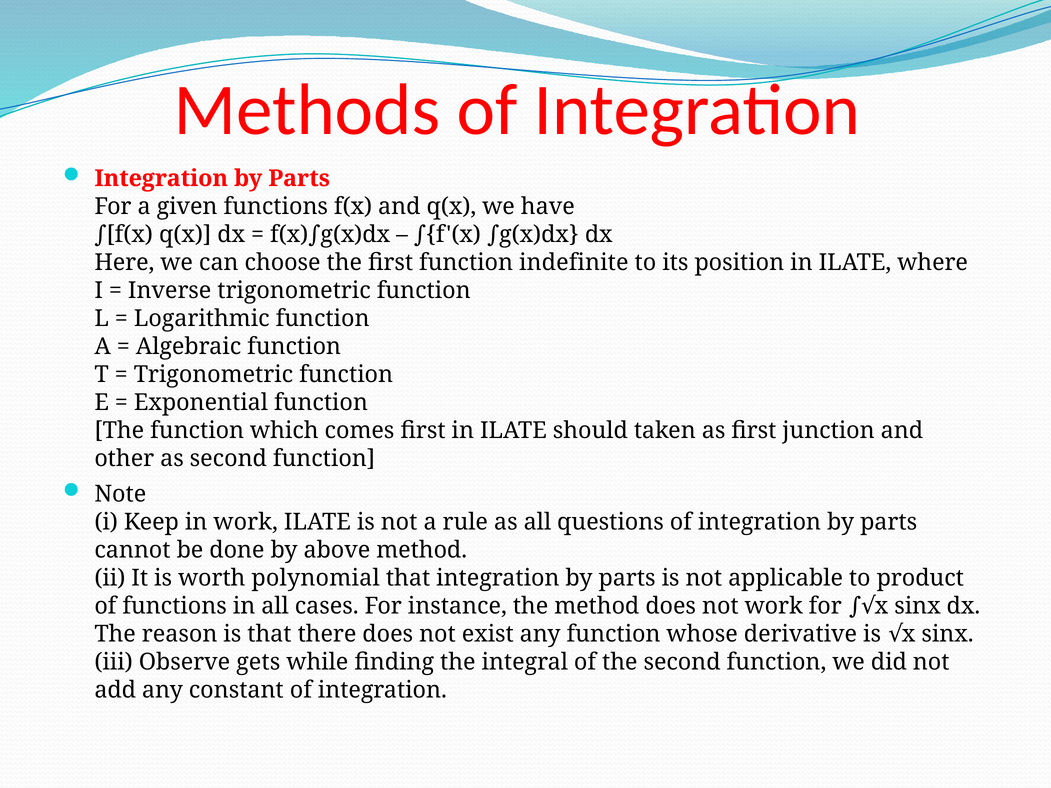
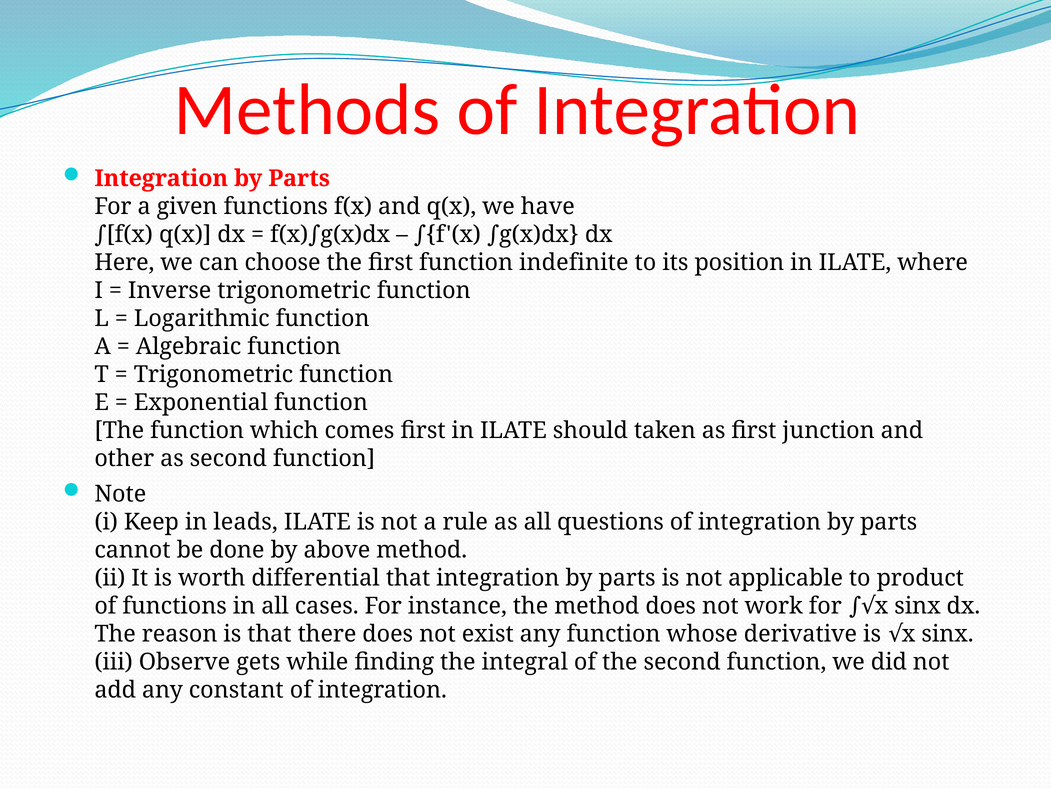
in work: work -> leads
polynomial: polynomial -> differential
